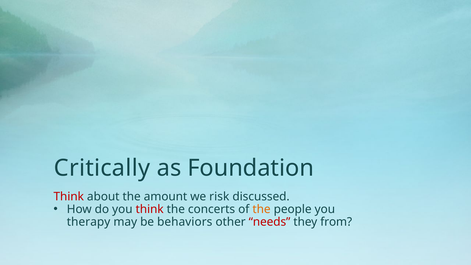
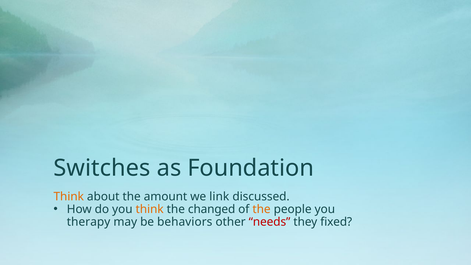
Critically: Critically -> Switches
Think at (69, 197) colour: red -> orange
risk: risk -> link
think at (150, 209) colour: red -> orange
concerts: concerts -> changed
from: from -> fixed
